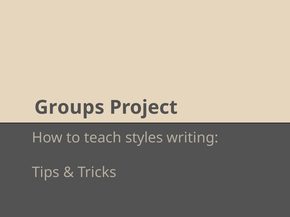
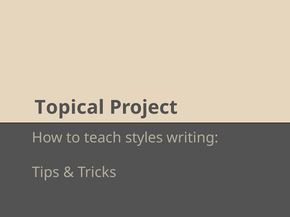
Groups: Groups -> Topical
